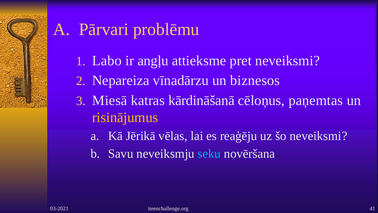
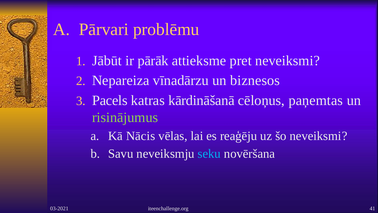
Labo: Labo -> Jābūt
angļu: angļu -> pārāk
Miesā: Miesā -> Pacels
risinājumus colour: yellow -> light green
Jērikā: Jērikā -> Nācis
